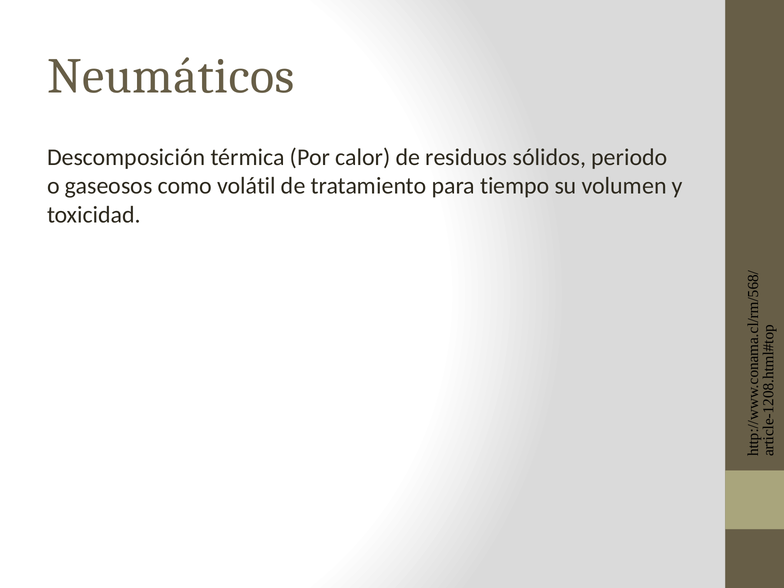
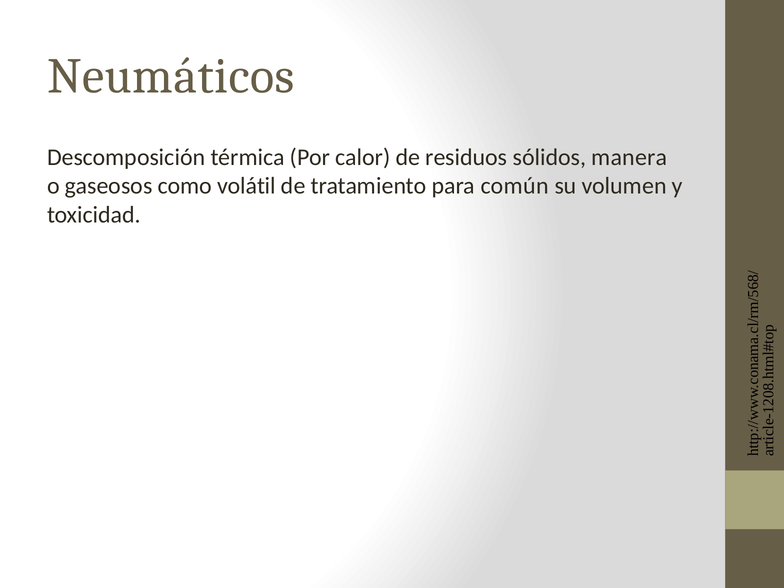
periodo: periodo -> manera
tiempo: tiempo -> común
